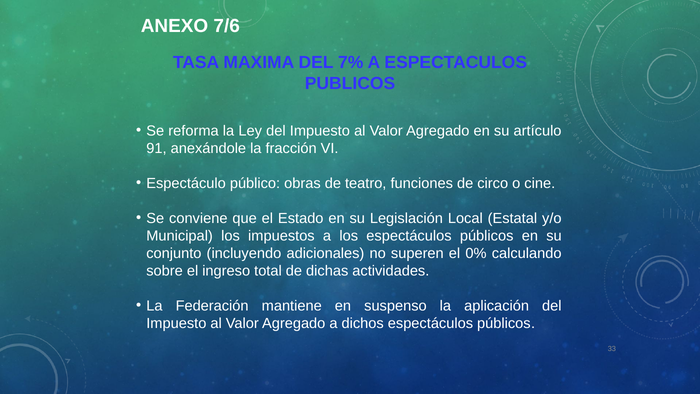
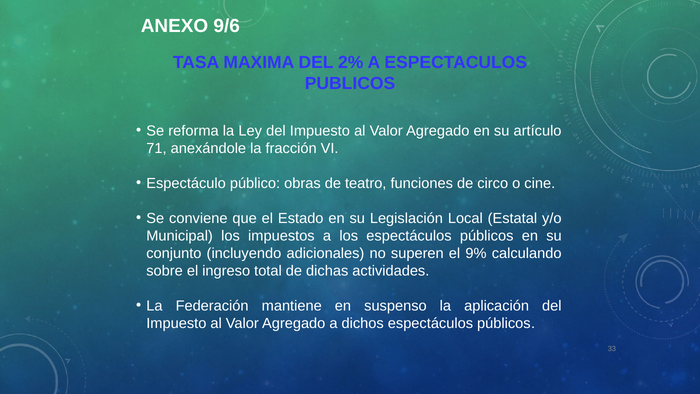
7/6: 7/6 -> 9/6
7%: 7% -> 2%
91: 91 -> 71
0%: 0% -> 9%
